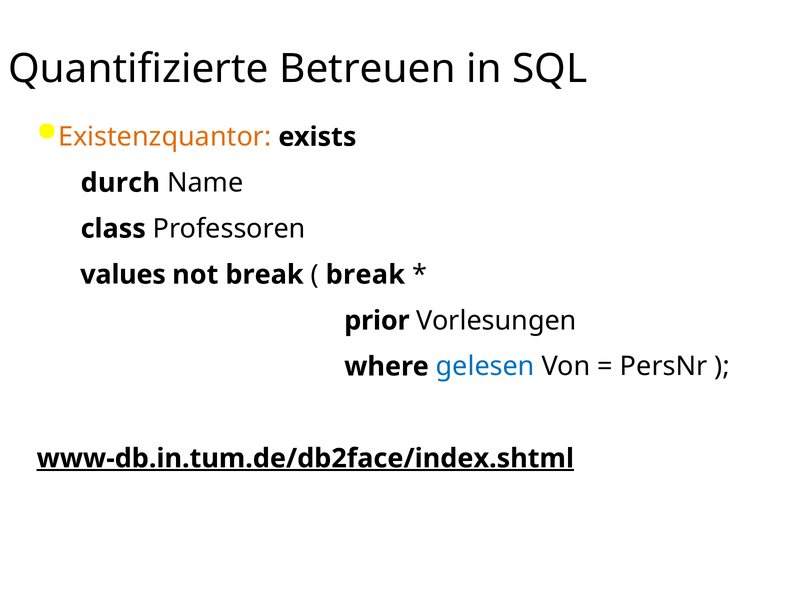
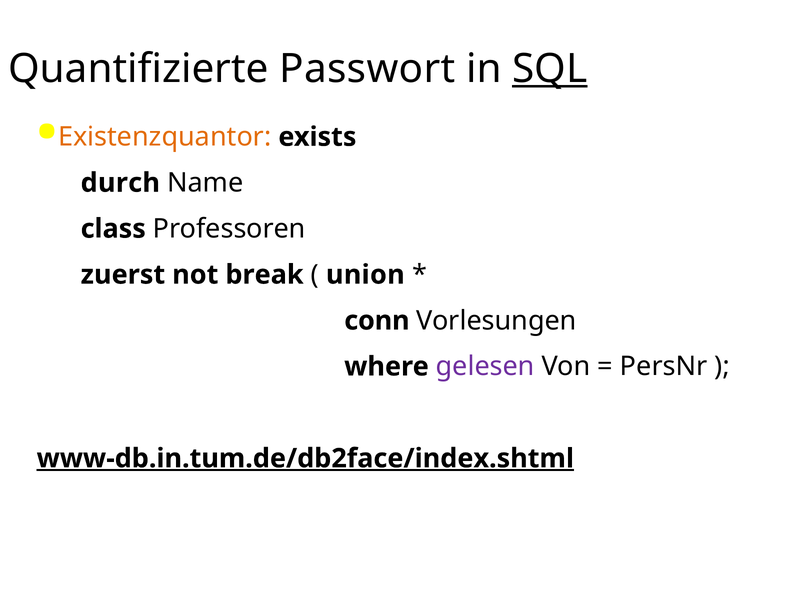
Betreuen: Betreuen -> Passwort
SQL underline: none -> present
values: values -> zuerst
break at (365, 275): break -> union
prior: prior -> conn
gelesen colour: blue -> purple
